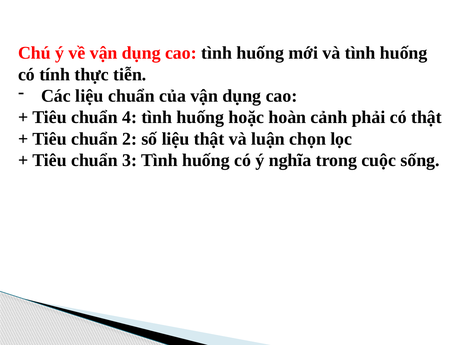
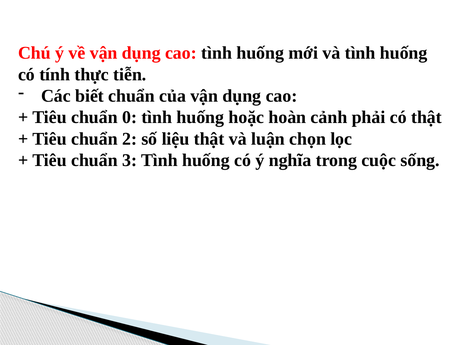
Các liệu: liệu -> biết
4: 4 -> 0
